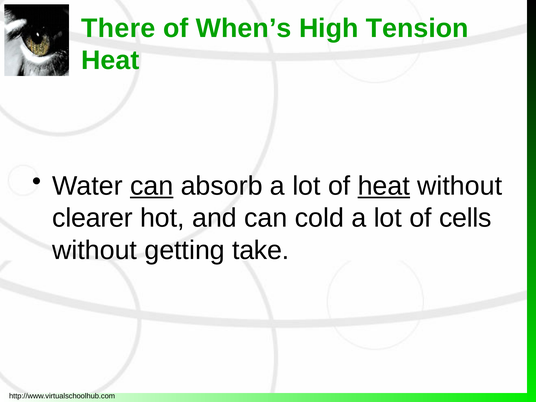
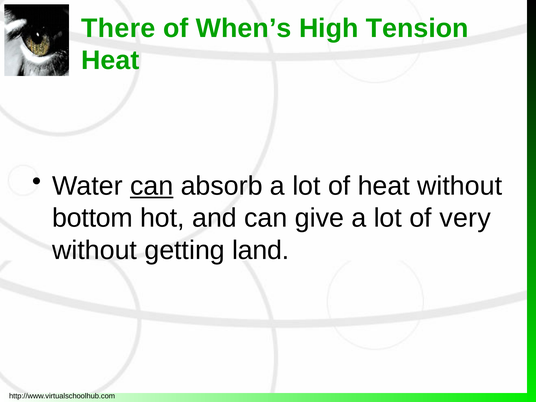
heat at (384, 186) underline: present -> none
clearer: clearer -> bottom
cold: cold -> give
cells: cells -> very
take: take -> land
